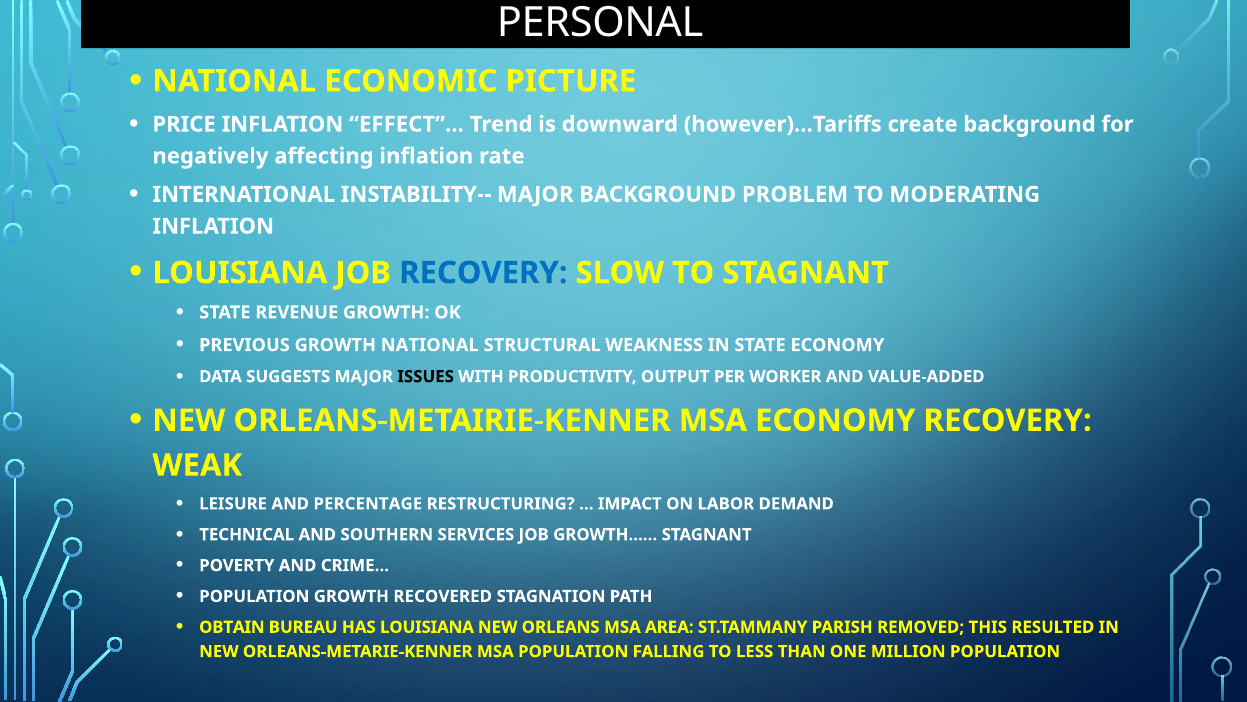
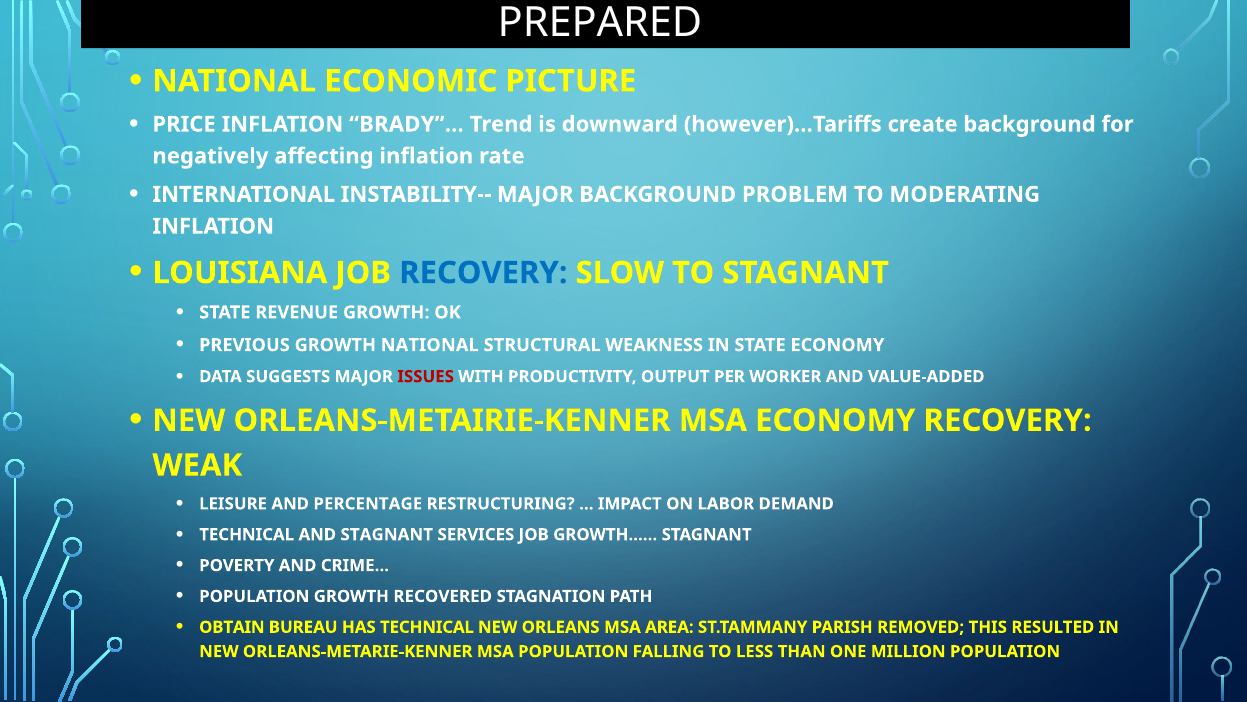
PERSONAL: PERSONAL -> PREPARED
EFFECT”…: EFFECT”… -> BRADY”…
ISSUES colour: black -> red
AND SOUTHERN: SOUTHERN -> STAGNANT
HAS LOUISIANA: LOUISIANA -> TECHNICAL
